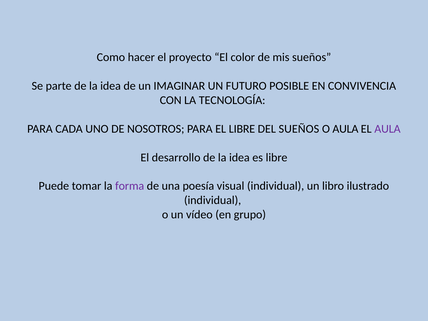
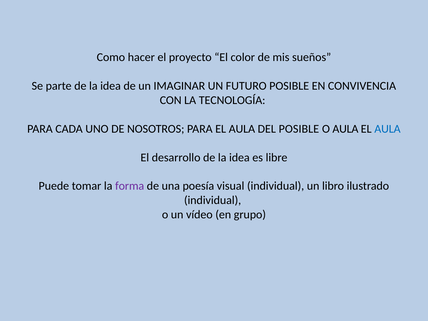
PARA EL LIBRE: LIBRE -> AULA
DEL SUEÑOS: SUEÑOS -> POSIBLE
AULA at (387, 129) colour: purple -> blue
